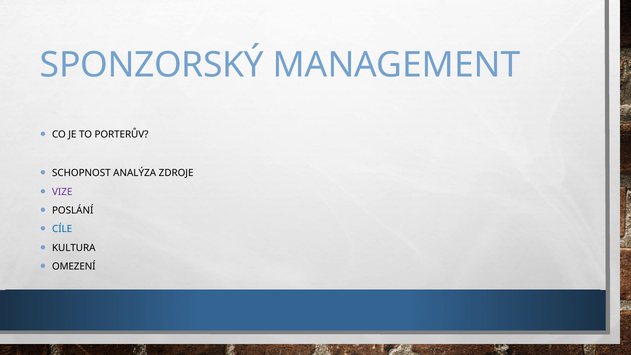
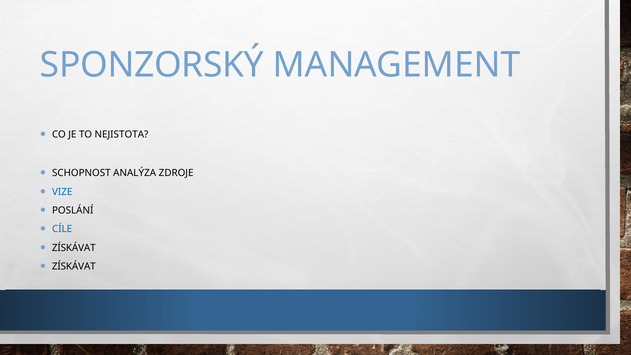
PORTERŮV: PORTERŮV -> NEJISTOTA
VIZE colour: purple -> blue
KULTURA at (74, 248): KULTURA -> ZÍSKÁVAT
OMEZENÍ at (74, 267): OMEZENÍ -> ZÍSKÁVAT
